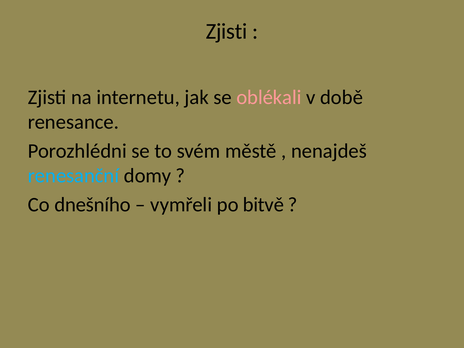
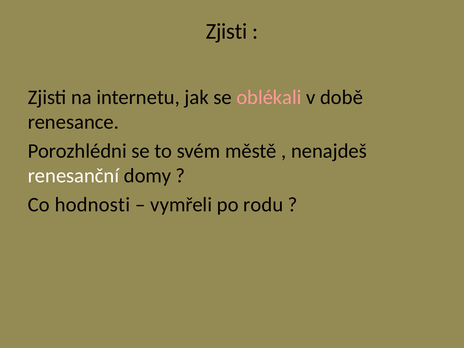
renesanční colour: light blue -> white
dnešního: dnešního -> hodnosti
bitvě: bitvě -> rodu
